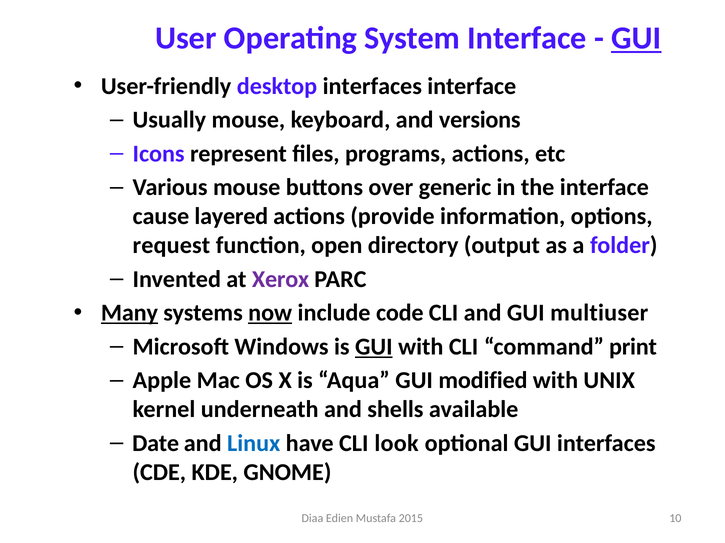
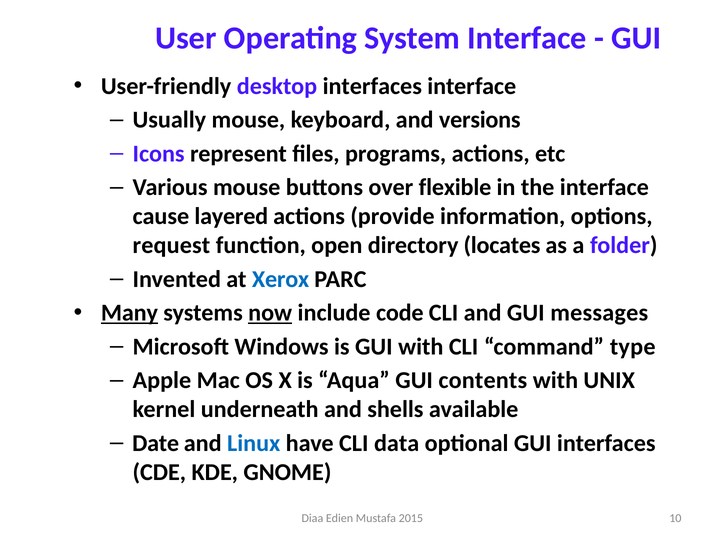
GUI at (636, 38) underline: present -> none
generic: generic -> flexible
output: output -> locates
Xerox colour: purple -> blue
multiuser: multiuser -> messages
GUI at (374, 347) underline: present -> none
print: print -> type
modified: modified -> contents
look: look -> data
